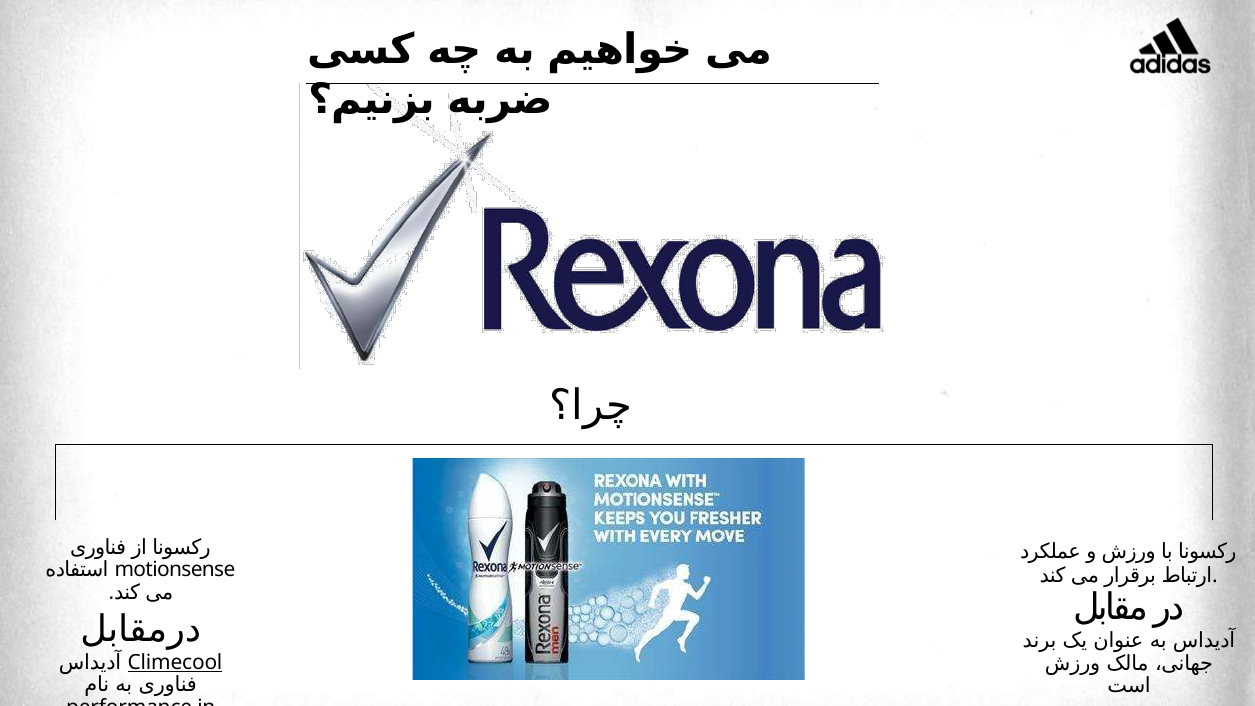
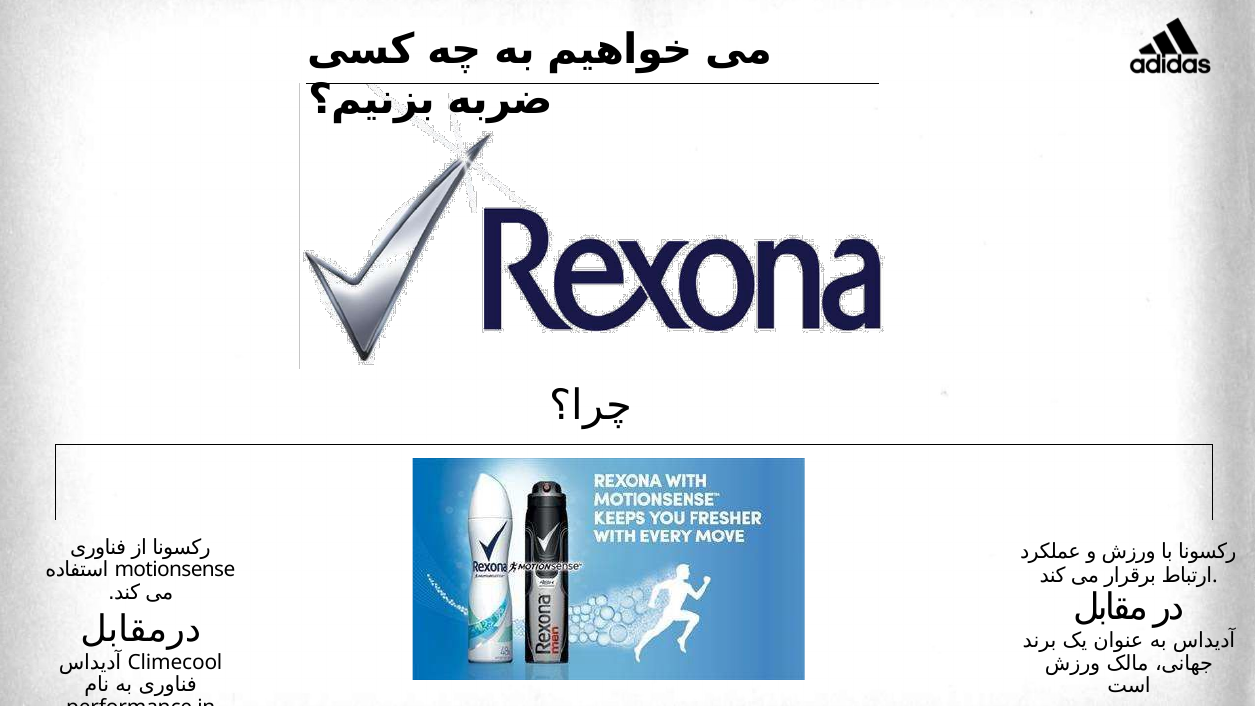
Climecool underline: present -> none
